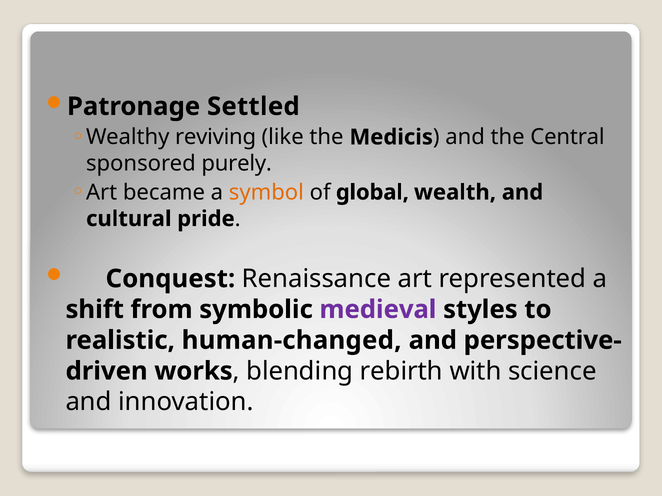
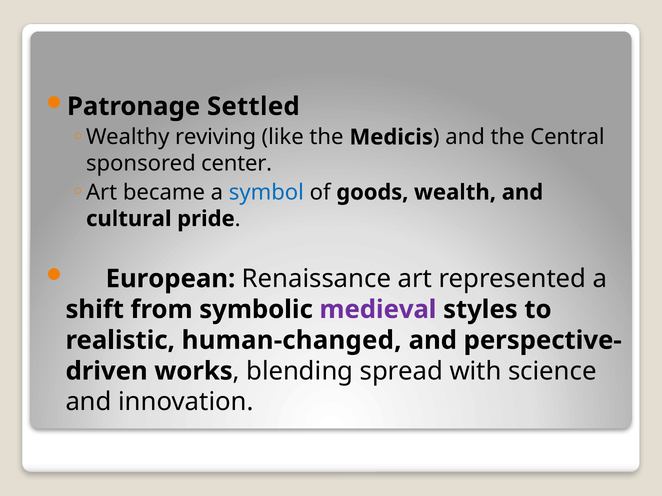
purely: purely -> center
symbol colour: orange -> blue
global: global -> goods
Conquest: Conquest -> European
rebirth: rebirth -> spread
